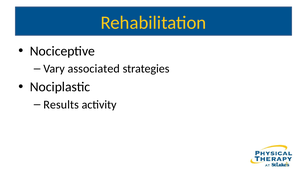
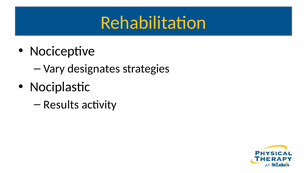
associated: associated -> designates
